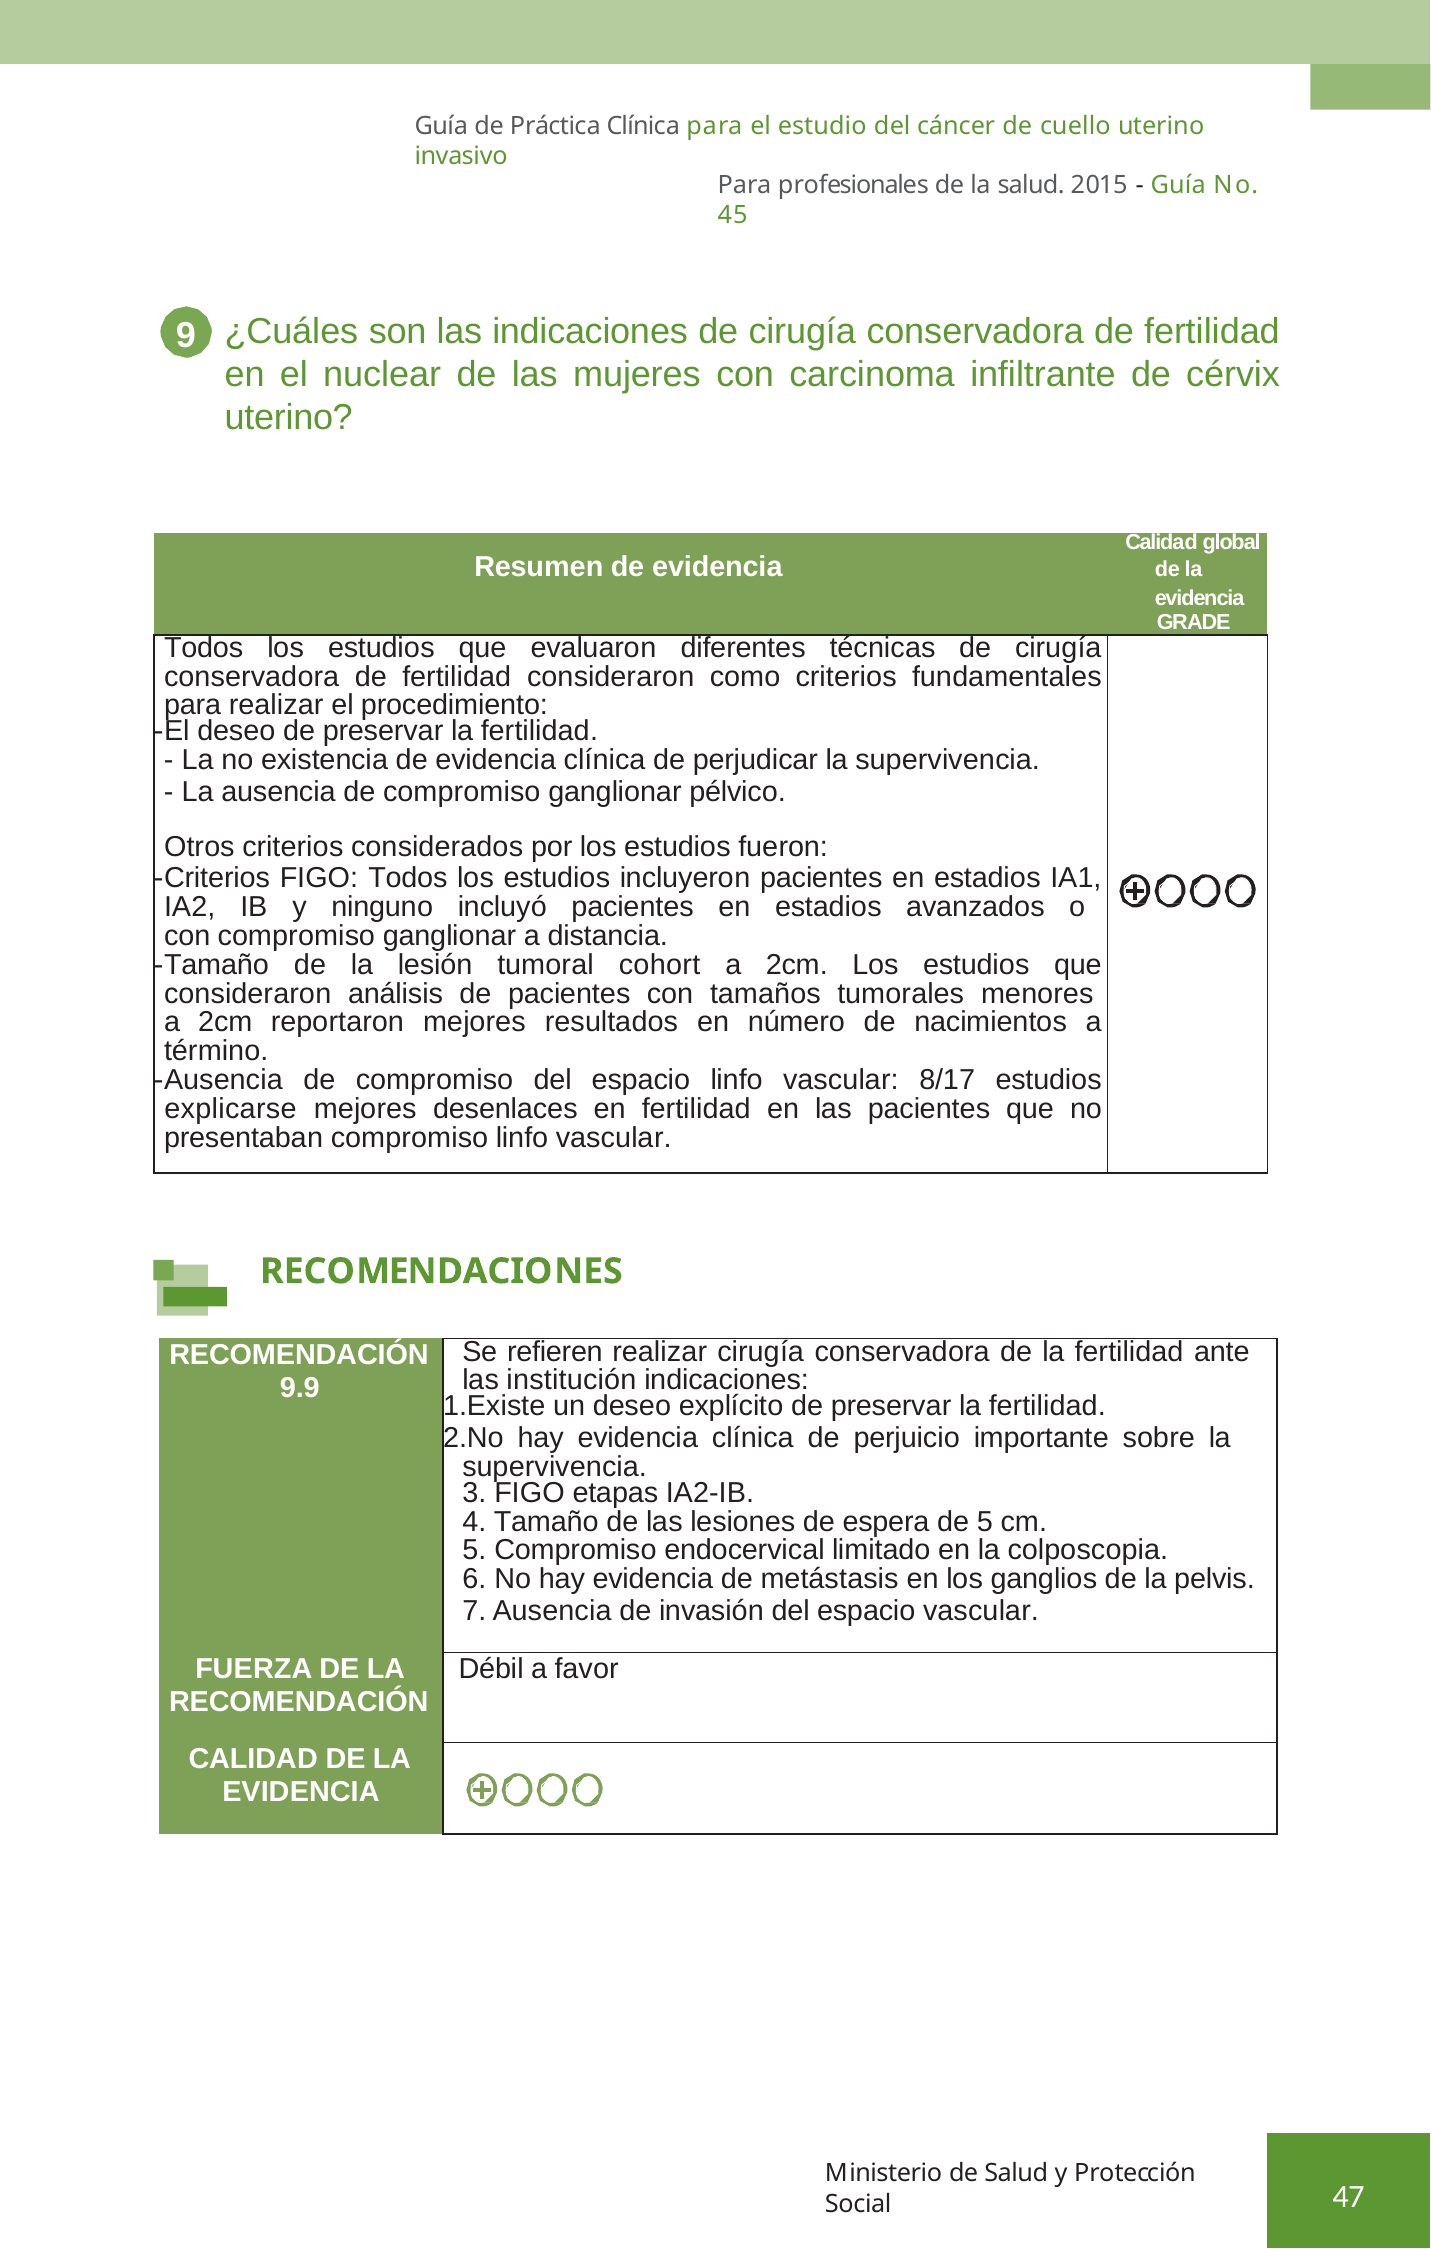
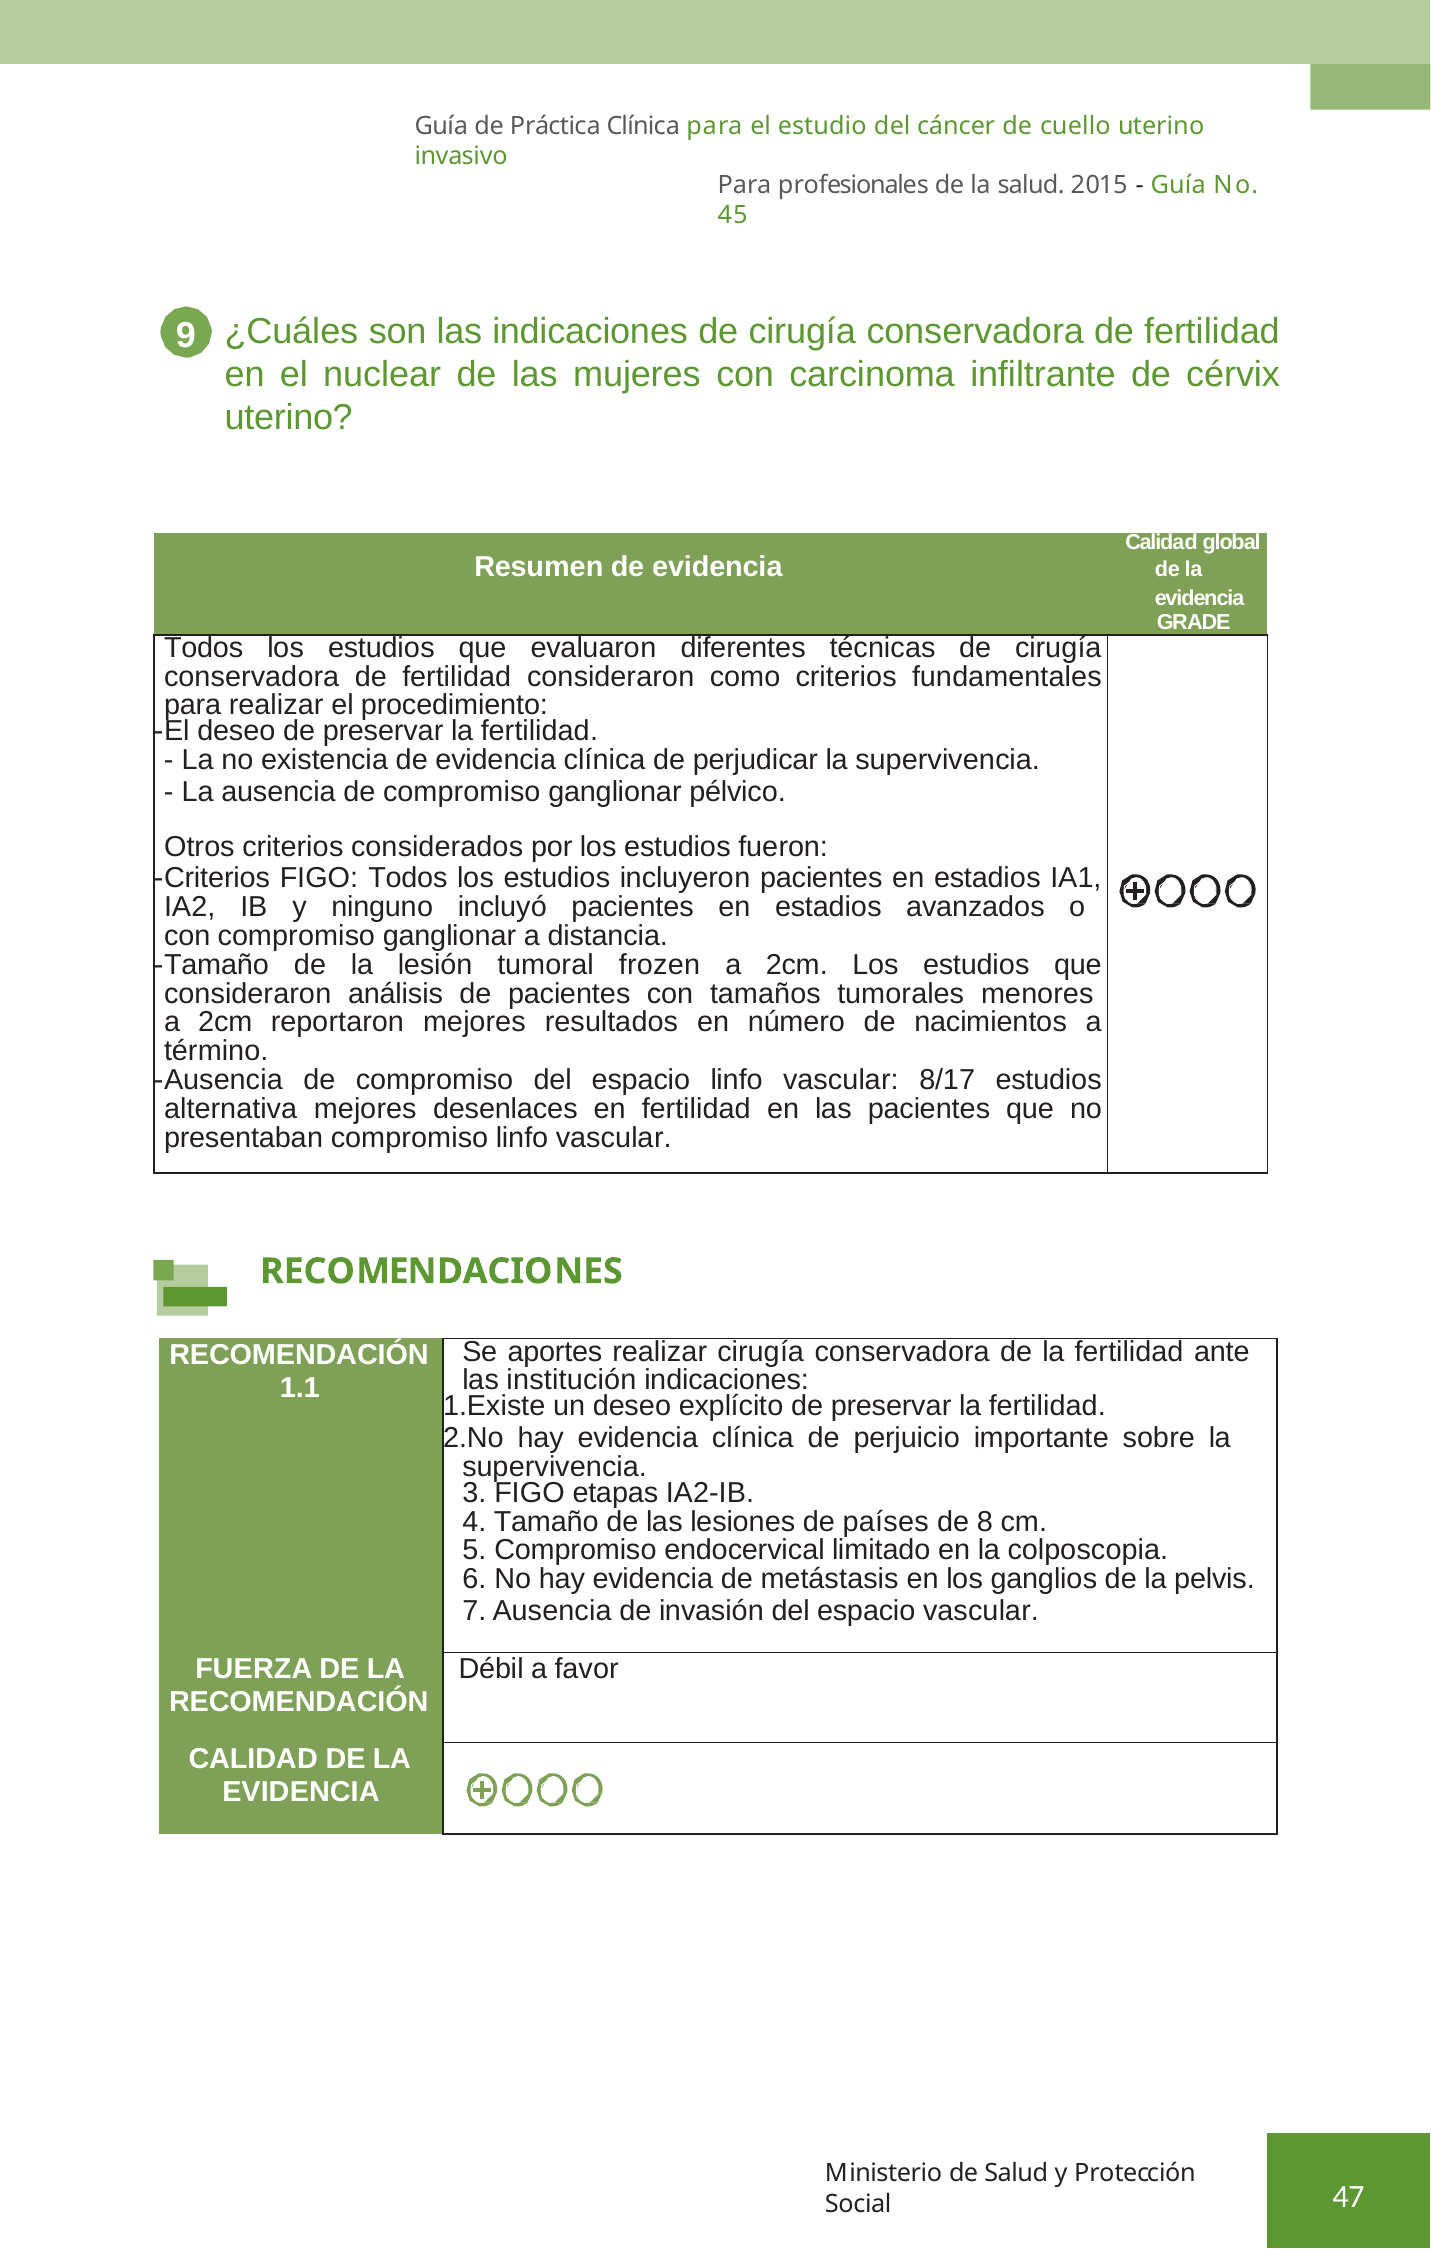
cohort: cohort -> frozen
explicarse: explicarse -> alternativa
refieren: refieren -> aportes
9.9: 9.9 -> 1.1
espera: espera -> países
de 5: 5 -> 8
